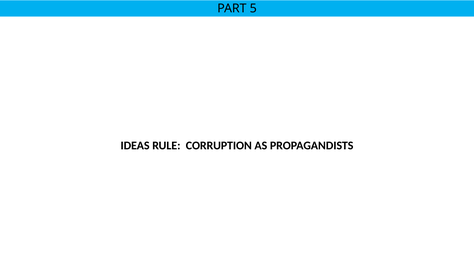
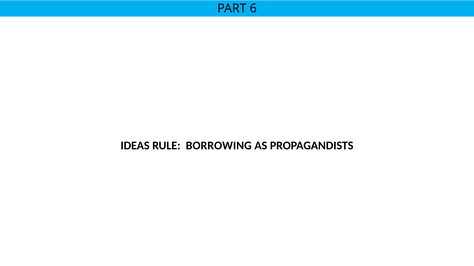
5: 5 -> 6
CORRUPTION: CORRUPTION -> BORROWING
